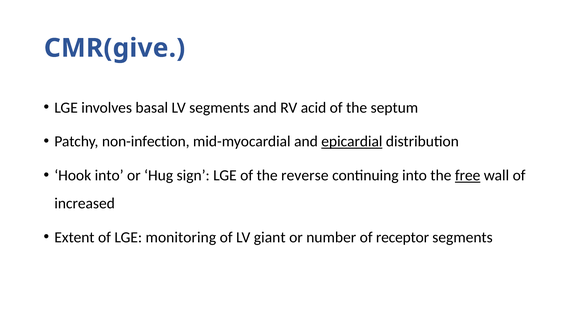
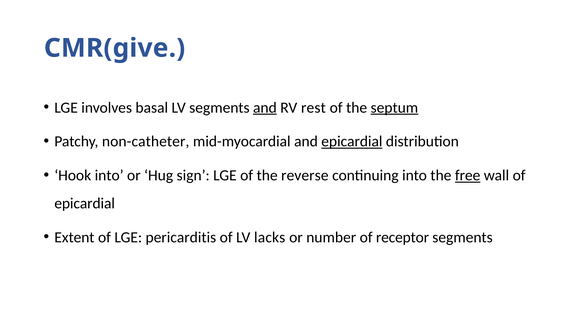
and at (265, 108) underline: none -> present
acid: acid -> rest
septum underline: none -> present
non-infection: non-infection -> non-catheter
increased at (85, 203): increased -> epicardial
monitoring: monitoring -> pericarditis
giant: giant -> lacks
